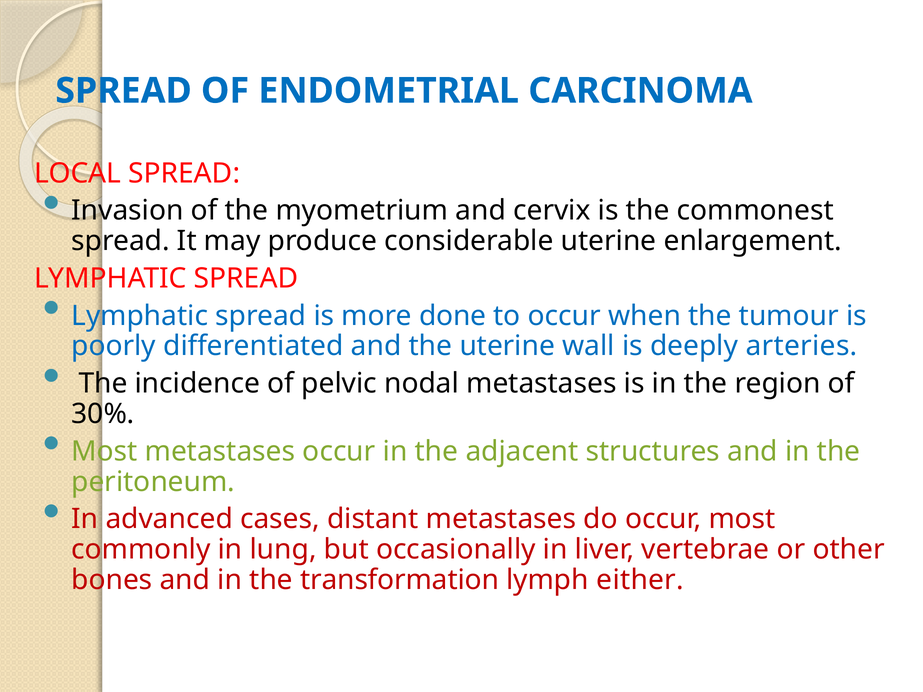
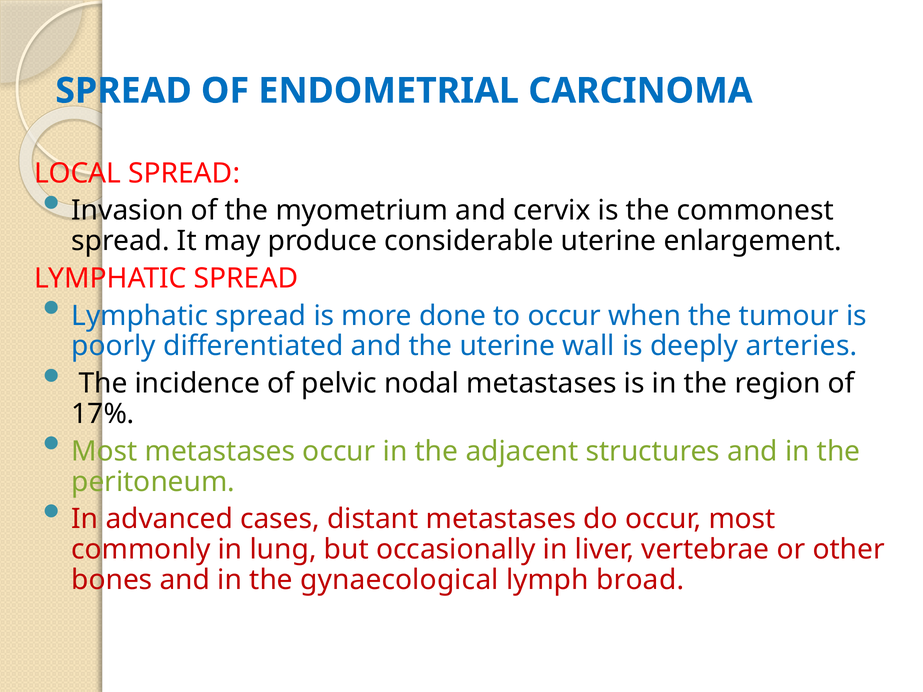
30%: 30% -> 17%
transformation: transformation -> gynaecological
either: either -> broad
